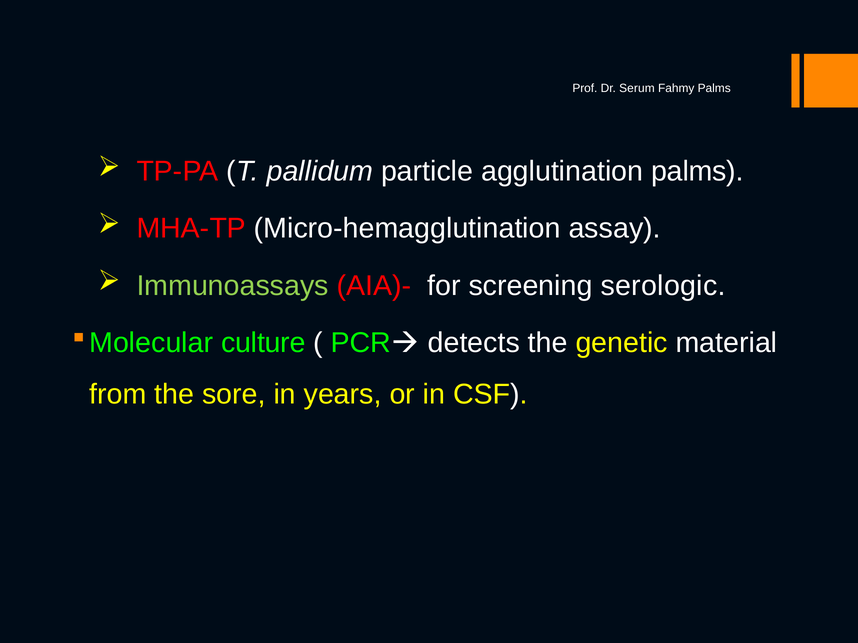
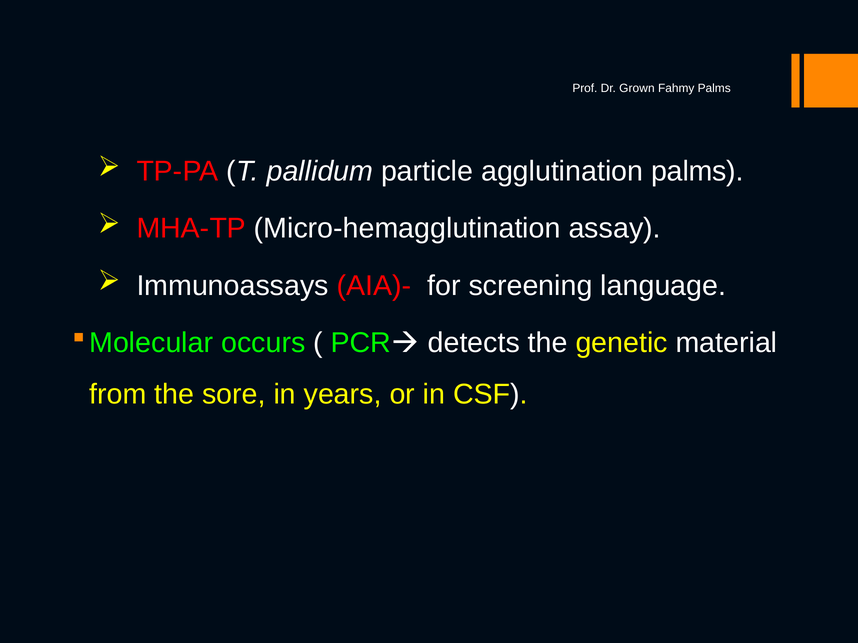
Serum: Serum -> Grown
Immunoassays colour: light green -> white
serologic: serologic -> language
culture: culture -> occurs
